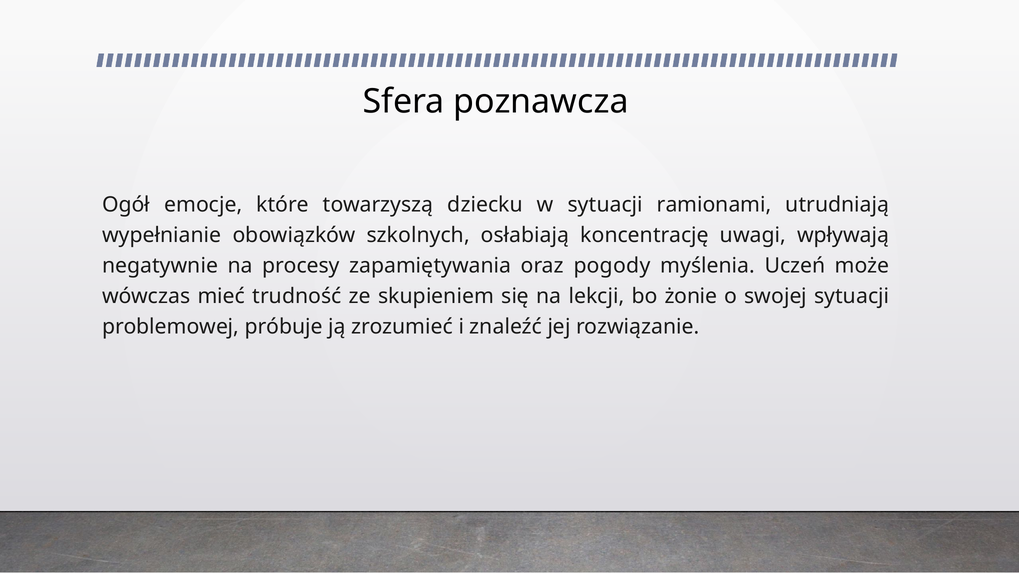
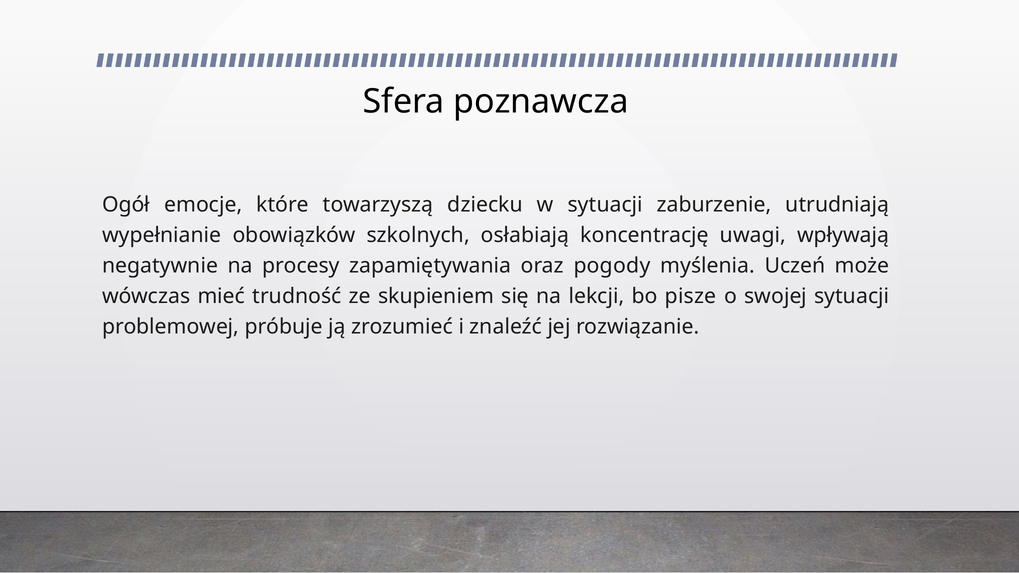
ramionami: ramionami -> zaburzenie
żonie: żonie -> pisze
